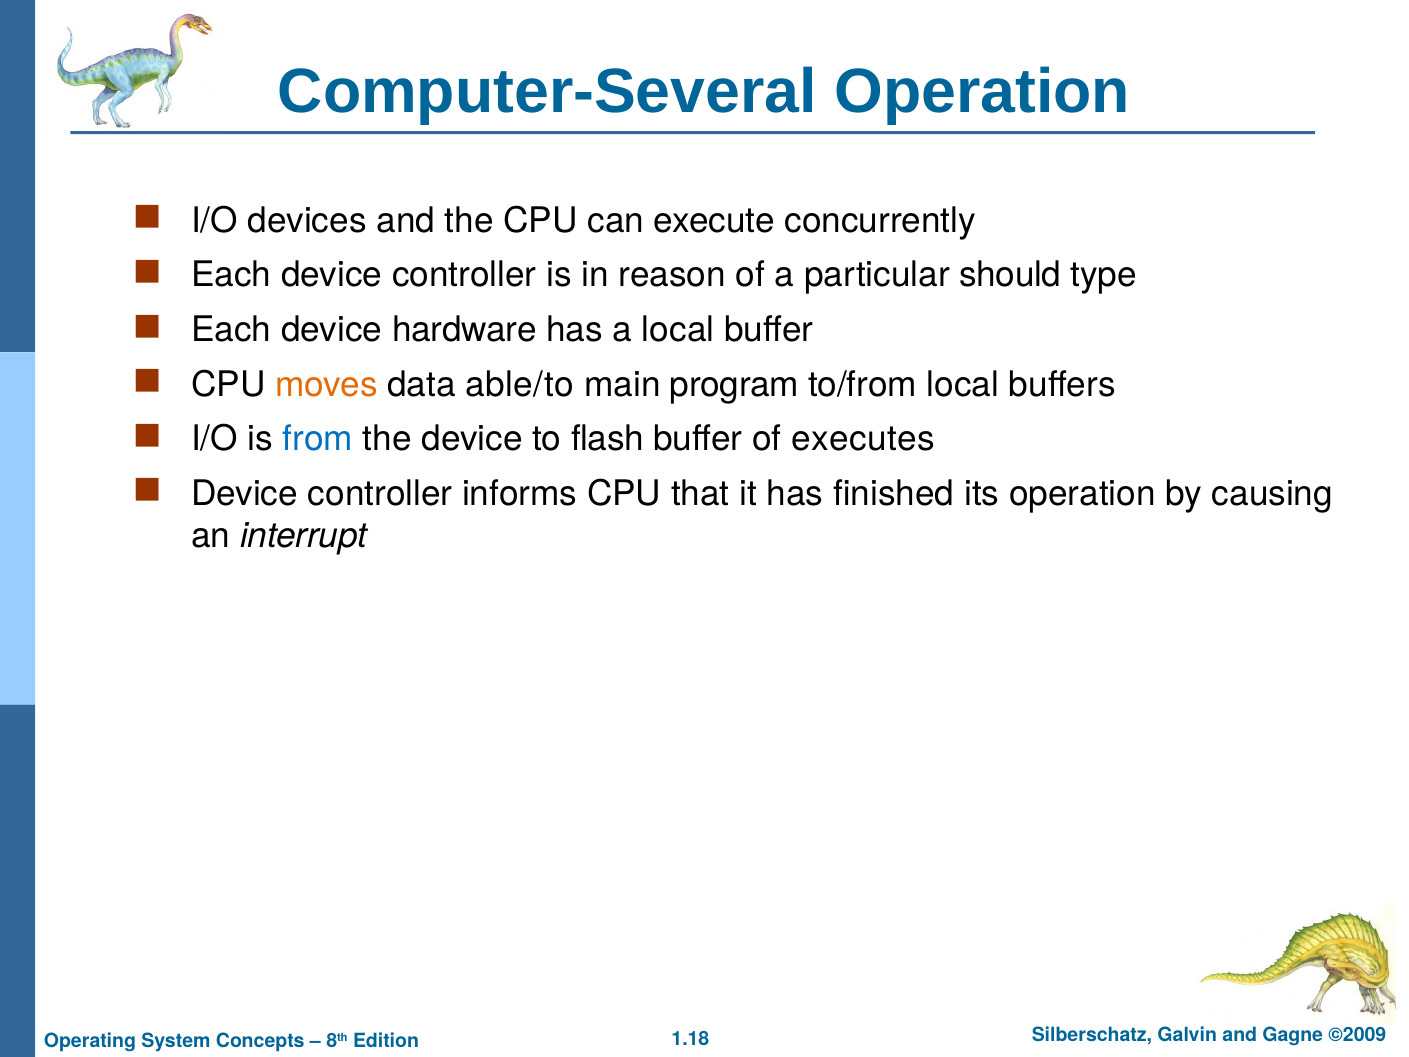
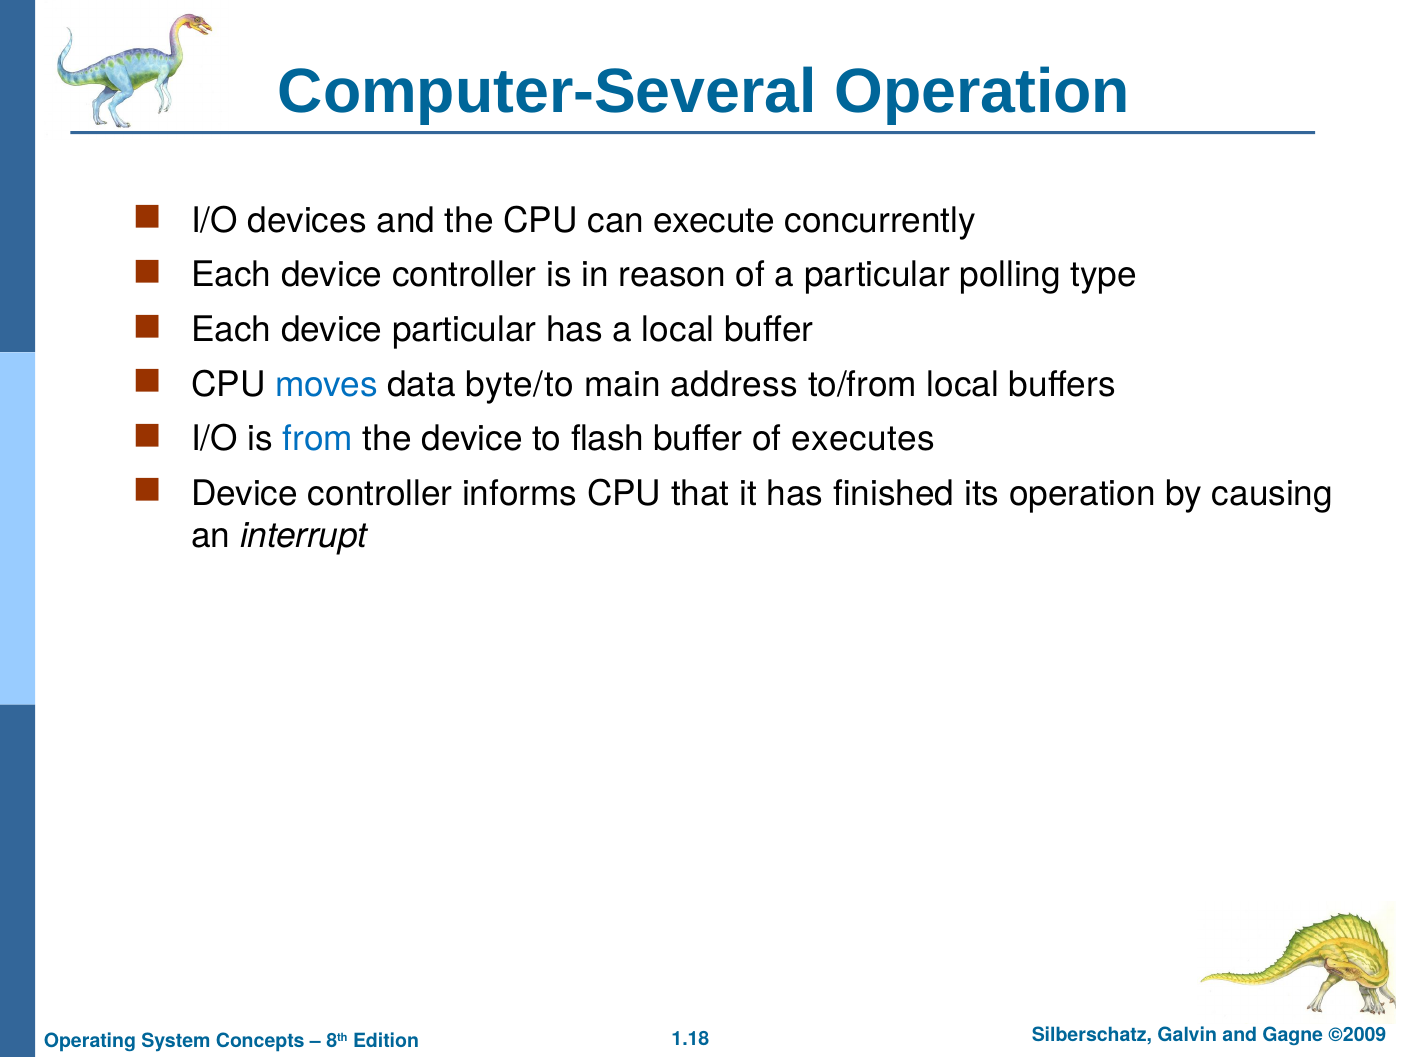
should: should -> polling
device hardware: hardware -> particular
moves colour: orange -> blue
able/to: able/to -> byte/to
program: program -> address
